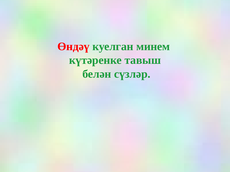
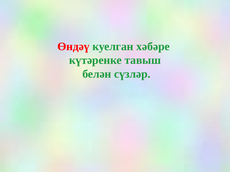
минем: минем -> хәбәре
